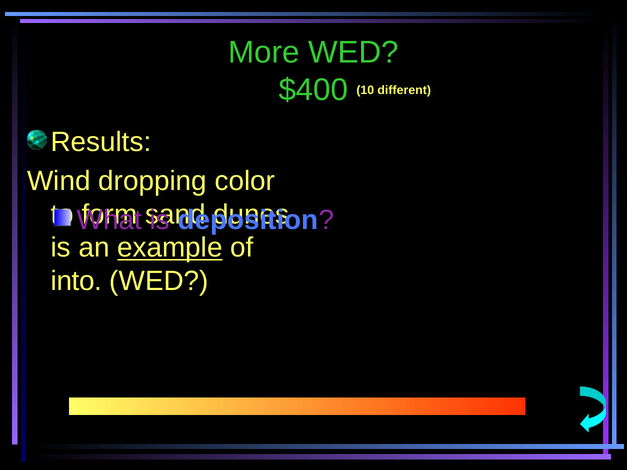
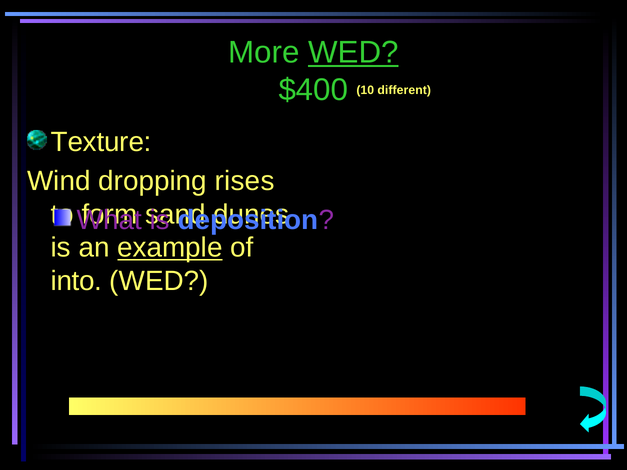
WED at (353, 52) underline: none -> present
Results: Results -> Texture
color: color -> rises
